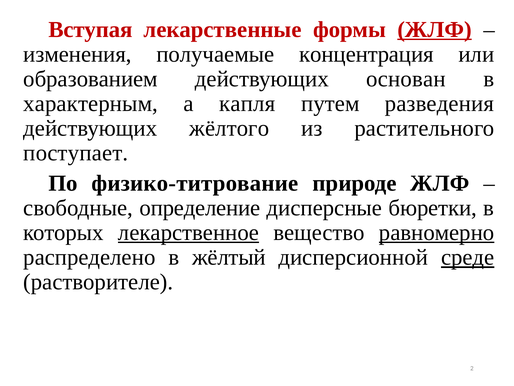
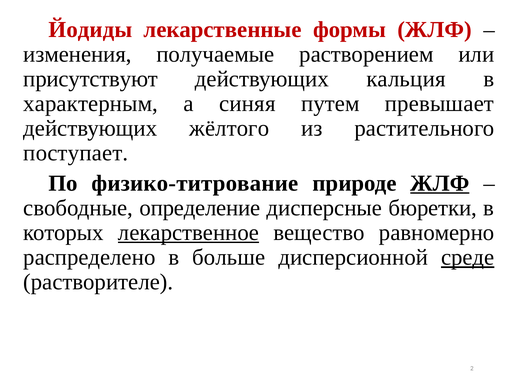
Вступая: Вступая -> Йодиды
ЖЛФ at (435, 29) underline: present -> none
концентрация: концентрация -> растворением
образованием: образованием -> присутствуют
основан: основан -> кальция
капля: капля -> синяя
разведения: разведения -> превышает
ЖЛФ at (440, 183) underline: none -> present
равномерно underline: present -> none
жёлтый: жёлтый -> больше
